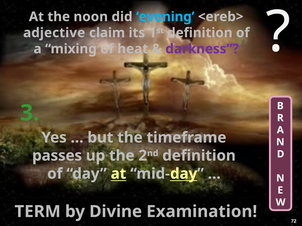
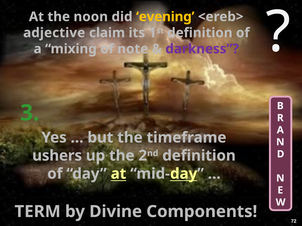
evening colour: light blue -> yellow
heat: heat -> note
passes: passes -> ushers
Examination: Examination -> Components
